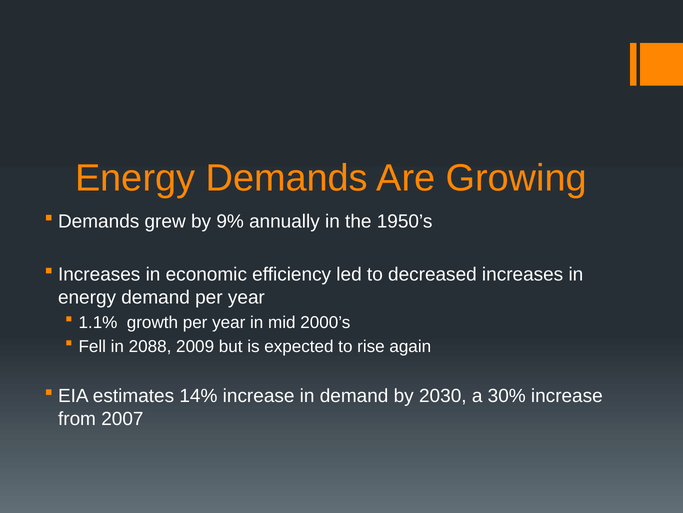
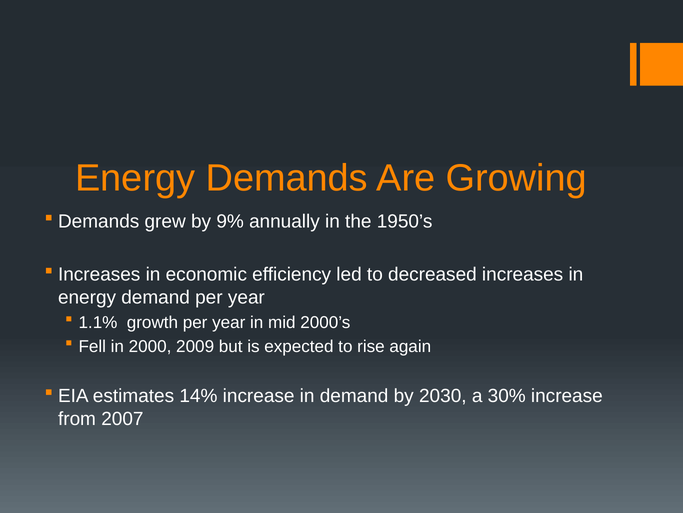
2088: 2088 -> 2000
